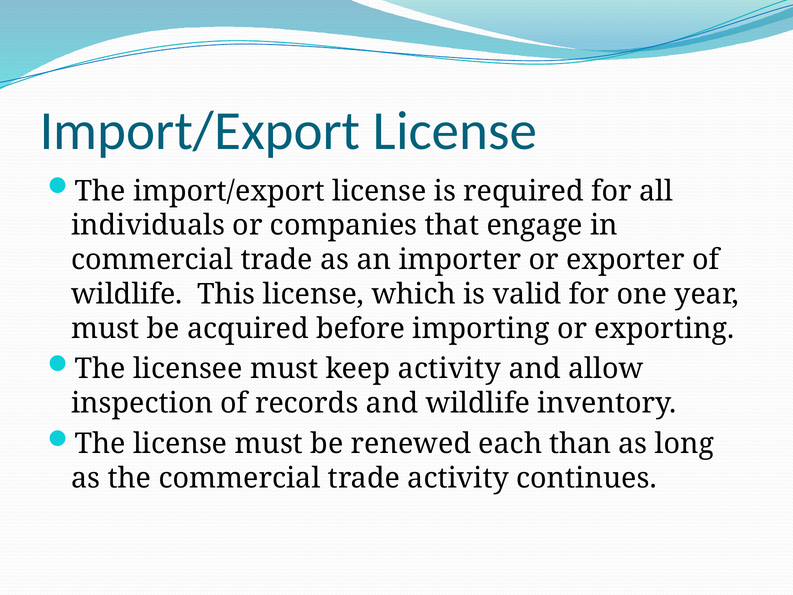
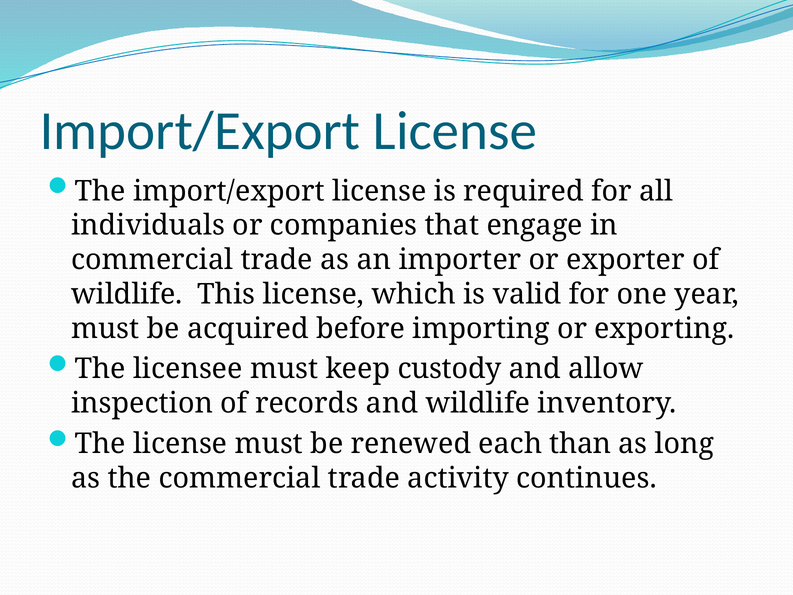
keep activity: activity -> custody
